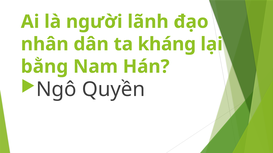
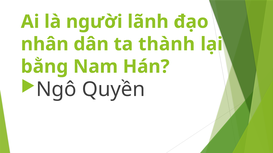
kháng: kháng -> thành
